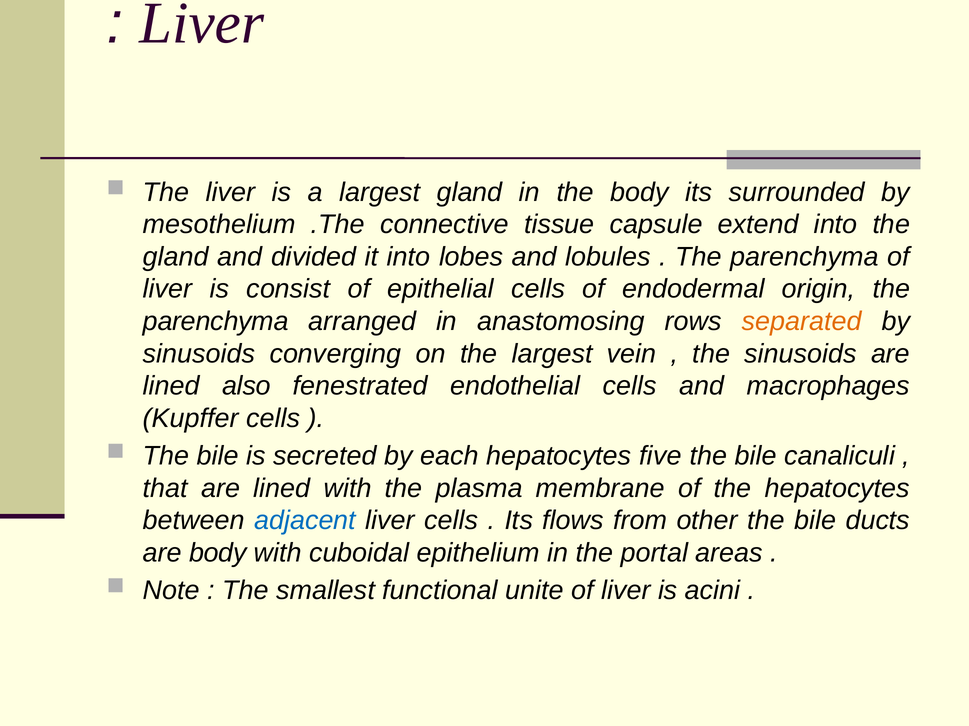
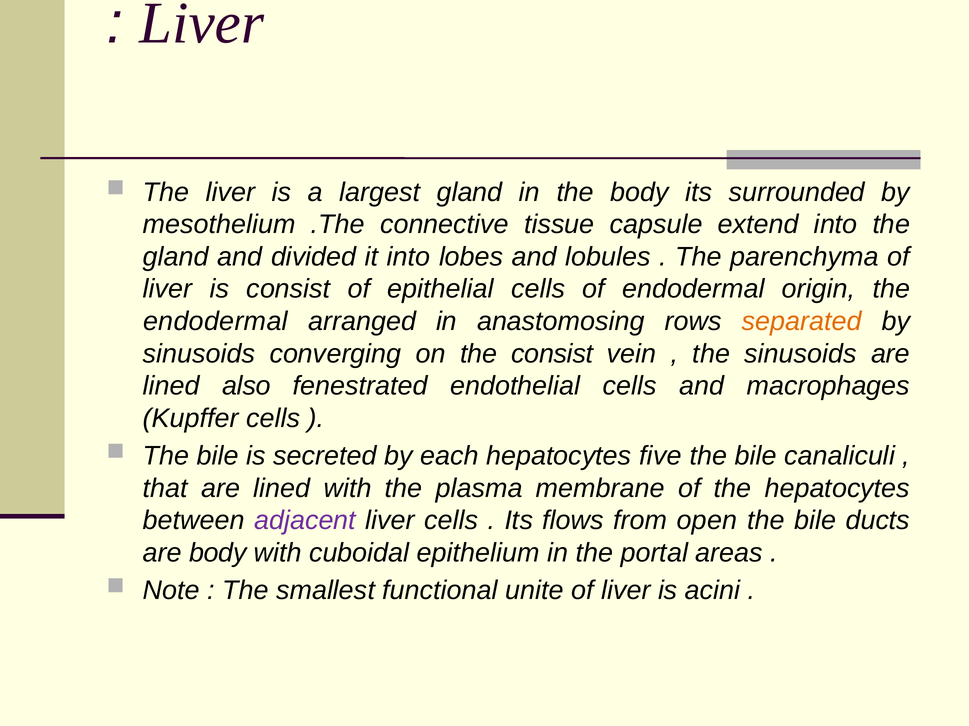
parenchyma at (216, 322): parenchyma -> endodermal
the largest: largest -> consist
adjacent colour: blue -> purple
other: other -> open
